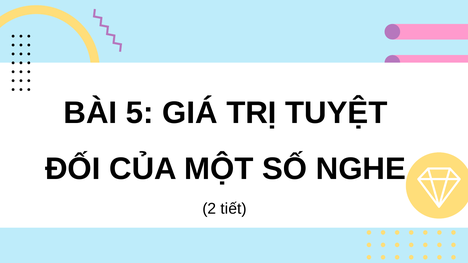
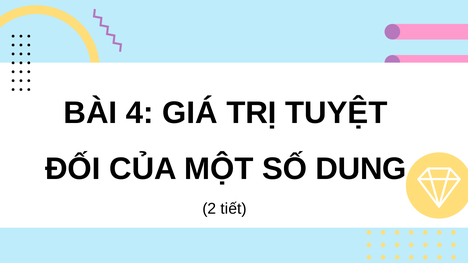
5: 5 -> 4
NGHE: NGHE -> DUNG
